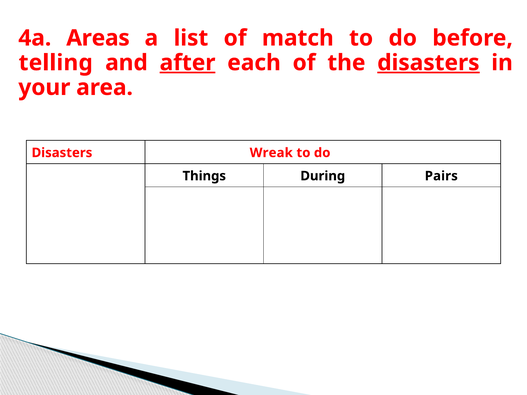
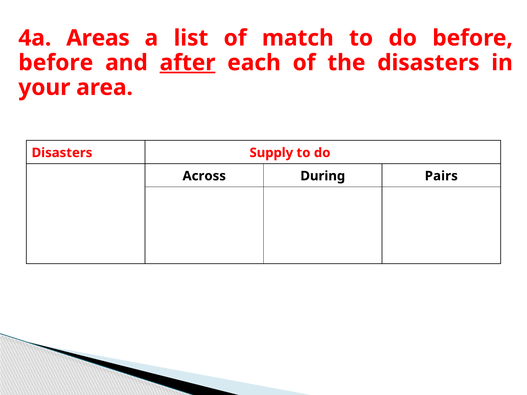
telling at (56, 63): telling -> before
disasters at (428, 63) underline: present -> none
Wreak: Wreak -> Supply
Things: Things -> Across
